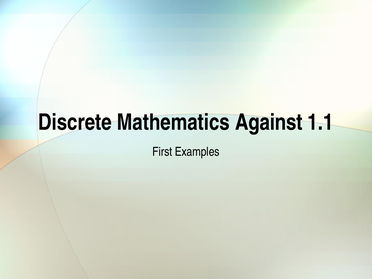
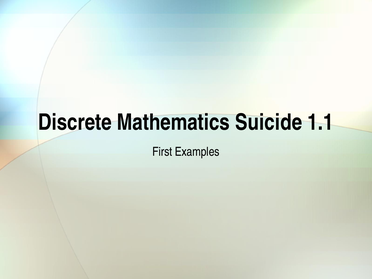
Against: Against -> Suicide
